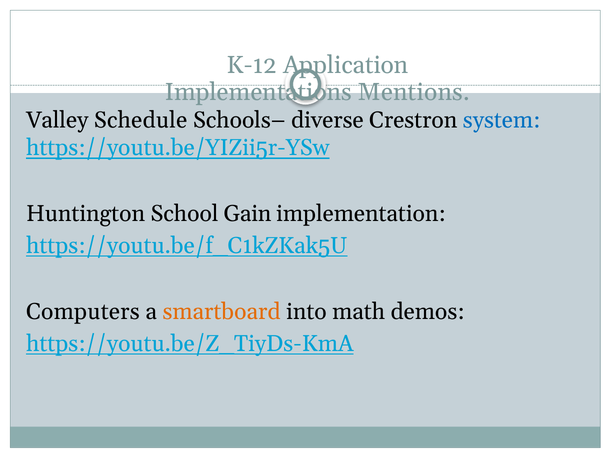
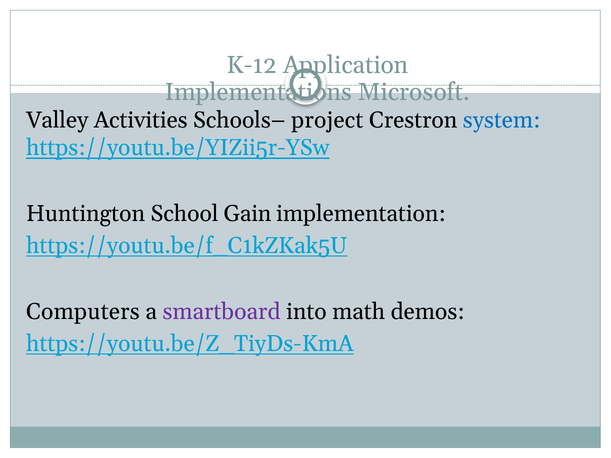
Mentions: Mentions -> Microsoft
Schedule: Schedule -> Activities
diverse: diverse -> project
smartboard colour: orange -> purple
